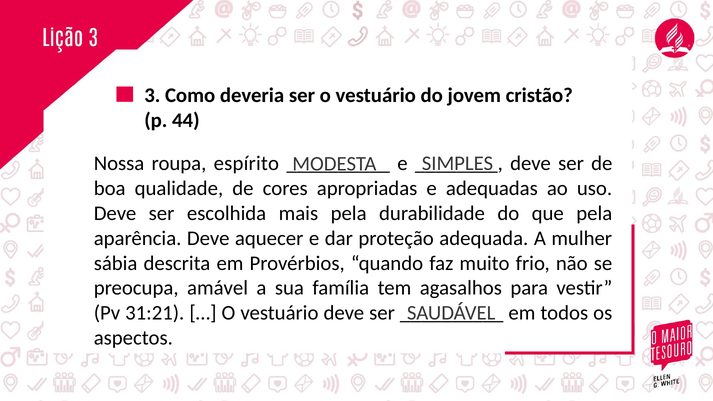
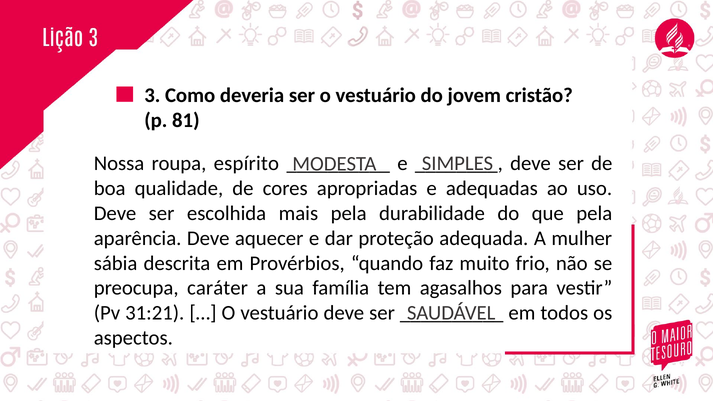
44: 44 -> 81
amável: amável -> caráter
